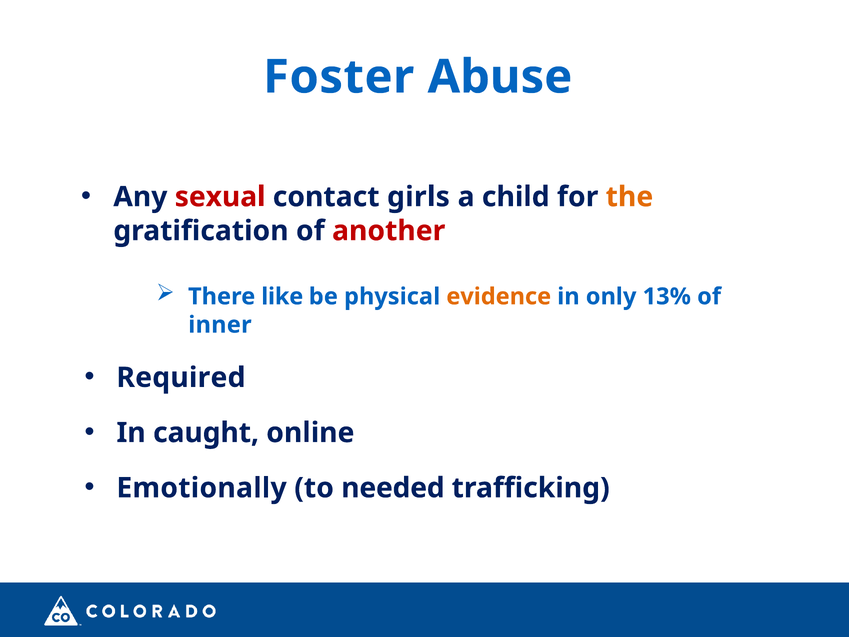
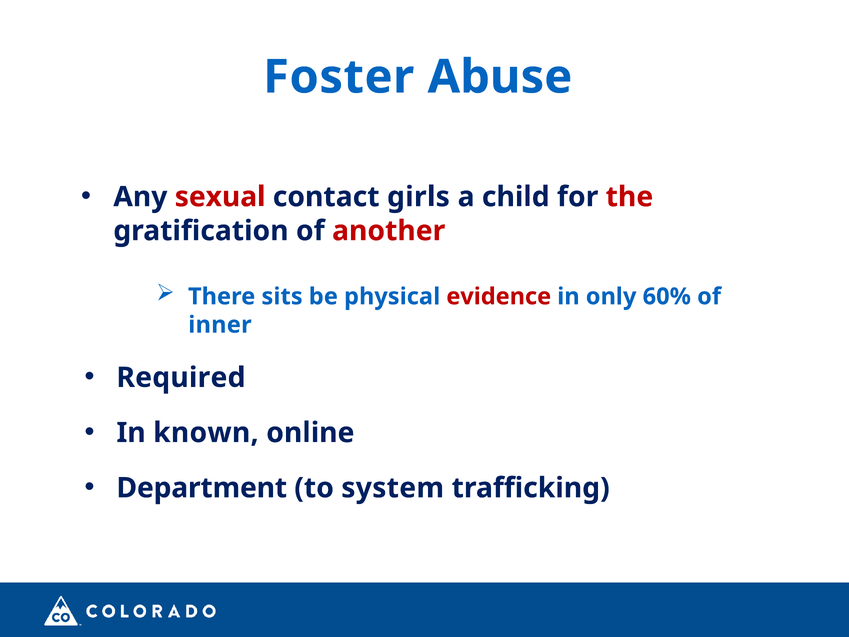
the colour: orange -> red
like: like -> sits
evidence colour: orange -> red
13%: 13% -> 60%
caught: caught -> known
Emotionally: Emotionally -> Department
needed: needed -> system
